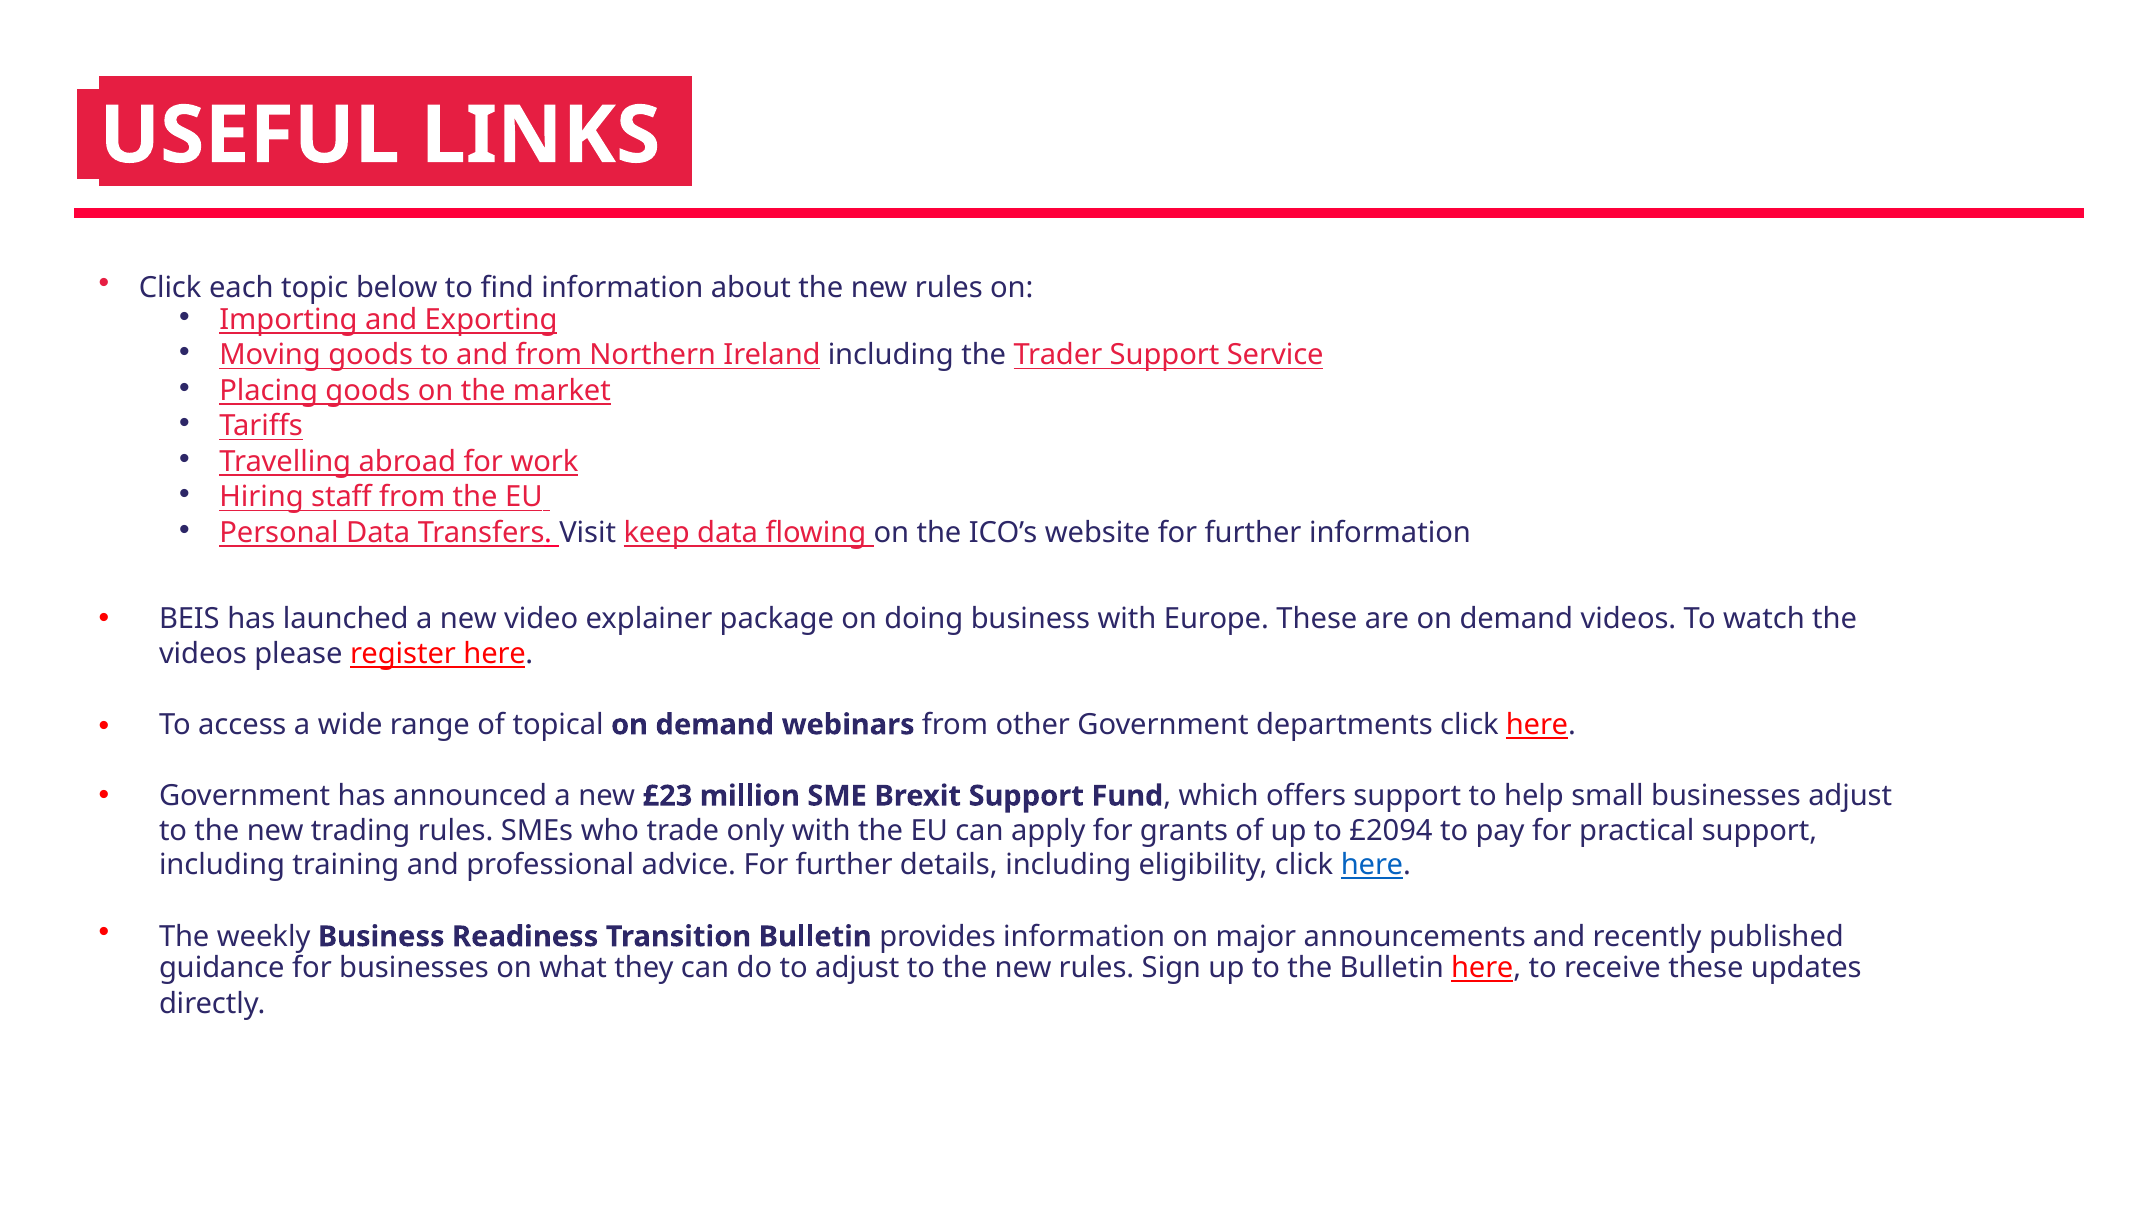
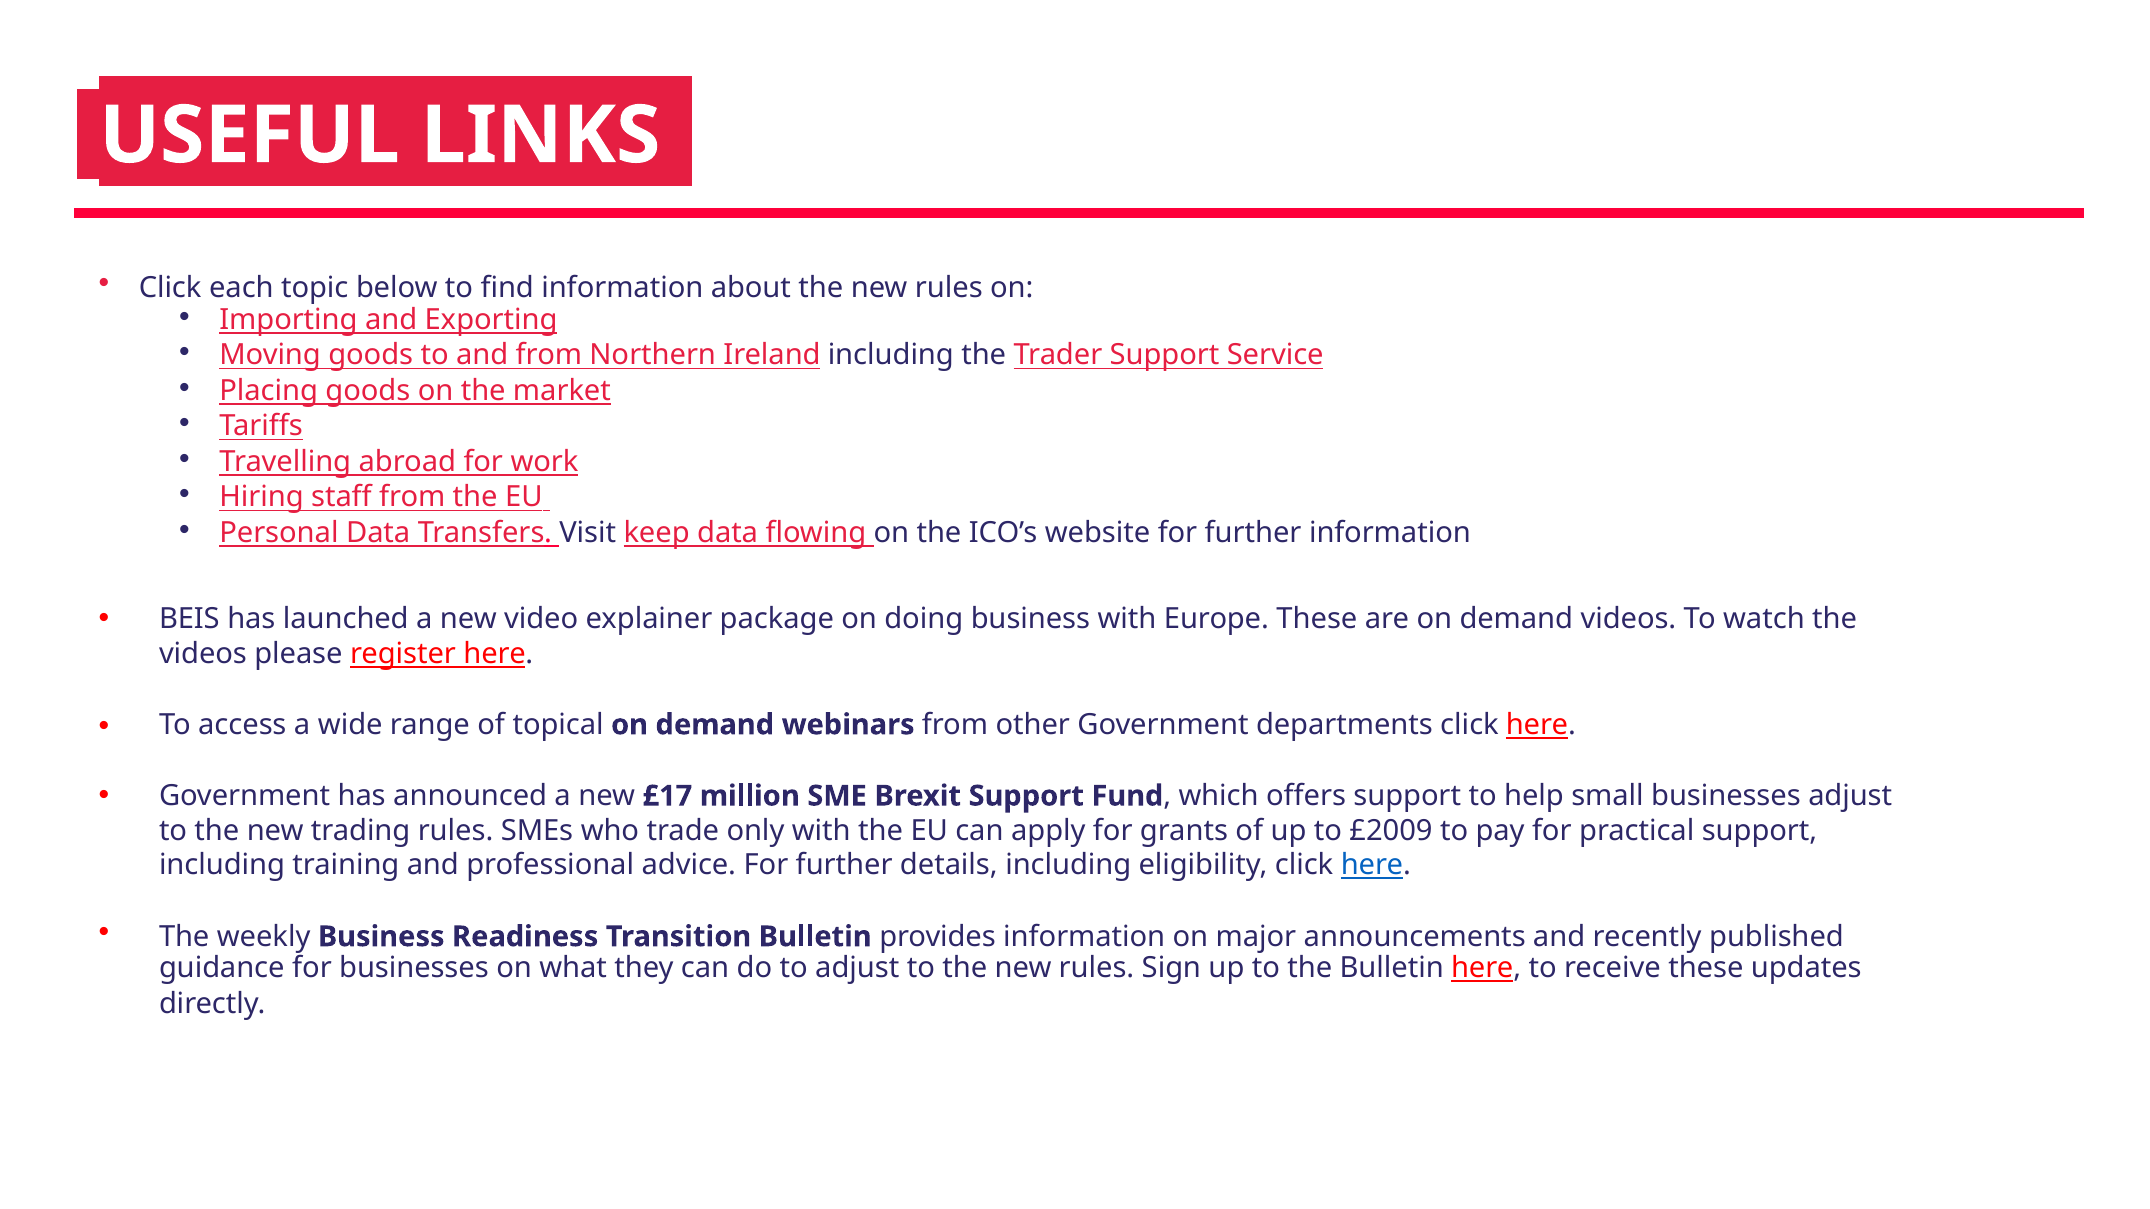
£23: £23 -> £17
£2094: £2094 -> £2009
